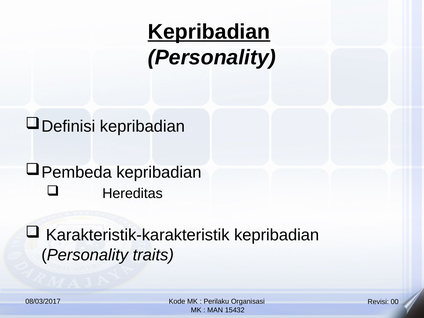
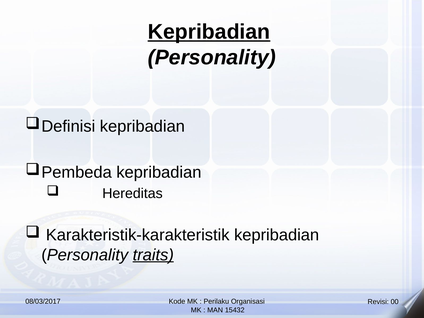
traits underline: none -> present
